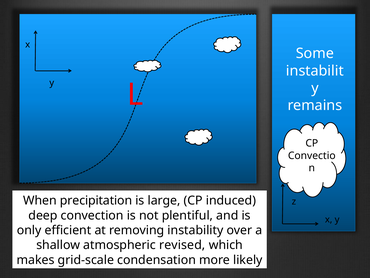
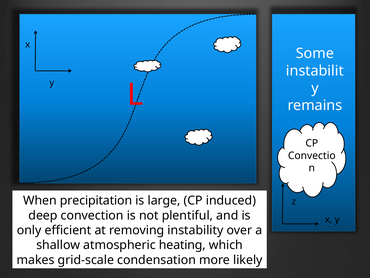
revised: revised -> heating
